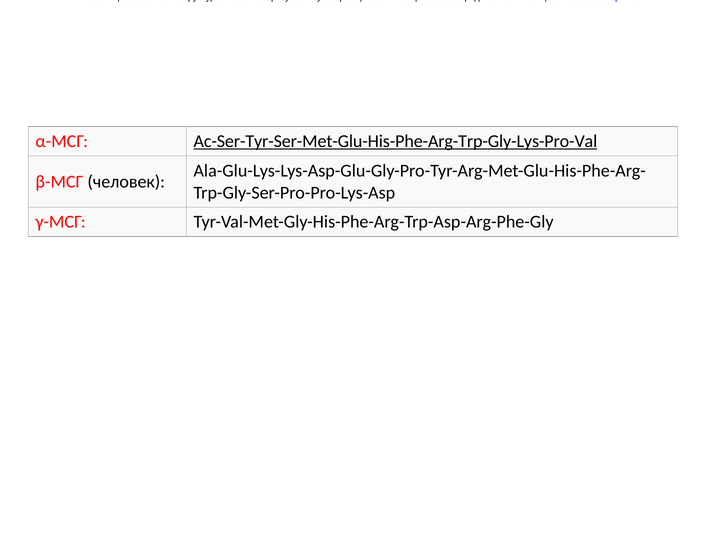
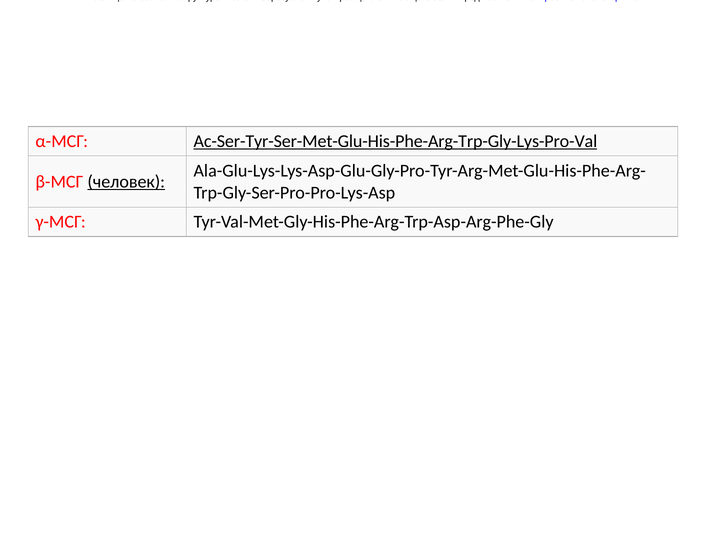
человек underline: none -> present
